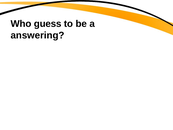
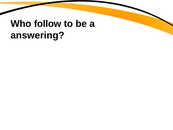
guess: guess -> follow
